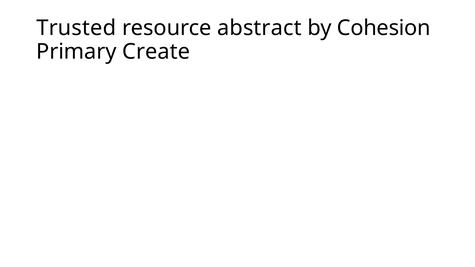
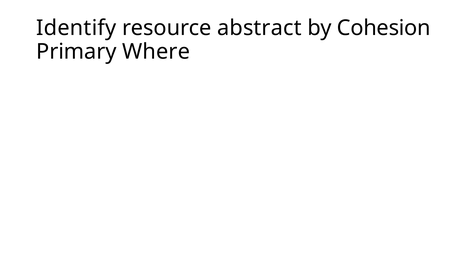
Trusted: Trusted -> Identify
Create: Create -> Where
